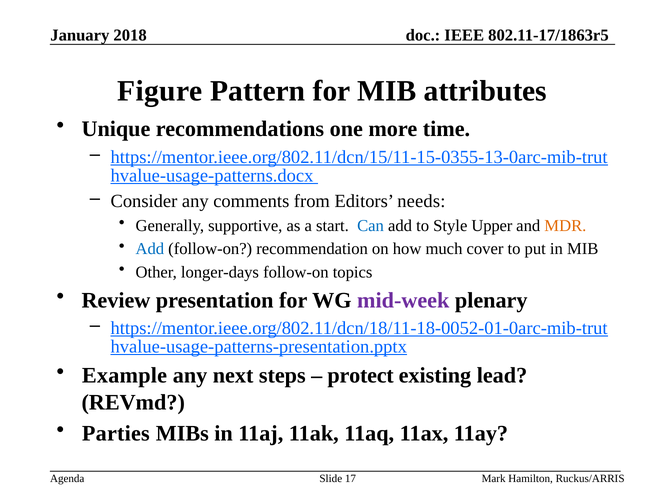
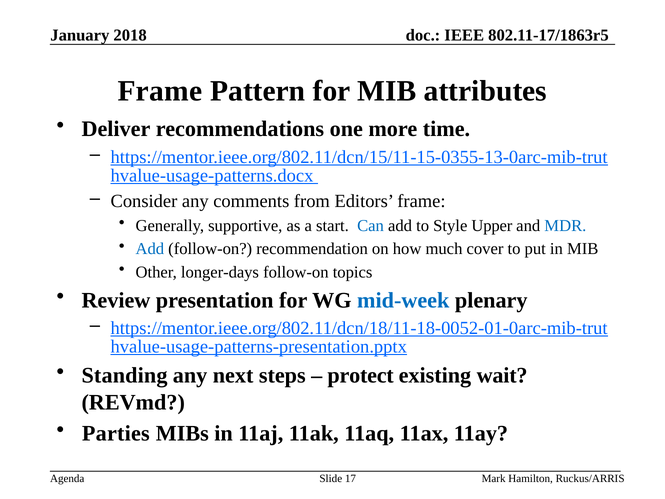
Figure at (160, 91): Figure -> Frame
Unique: Unique -> Deliver
Editors needs: needs -> frame
MDR colour: orange -> blue
mid-week colour: purple -> blue
Example: Example -> Standing
lead: lead -> wait
